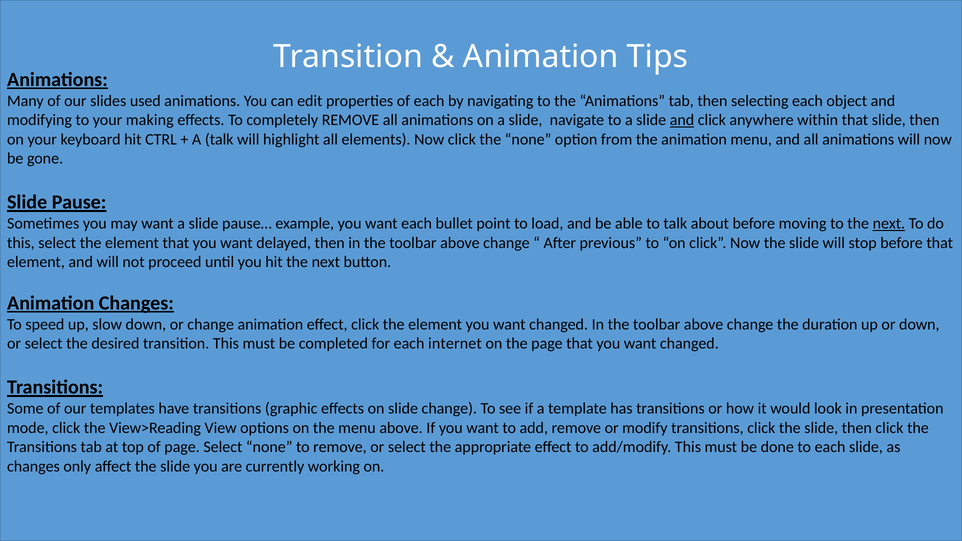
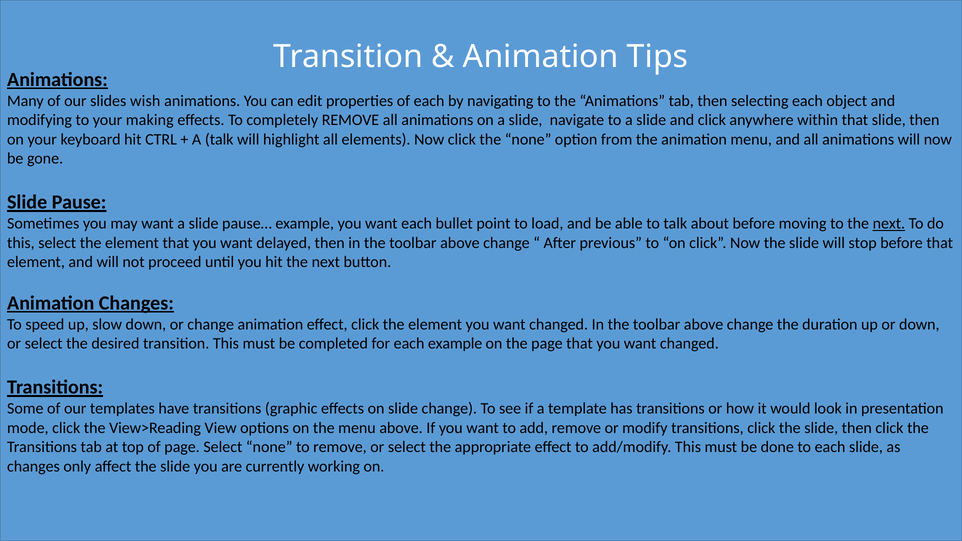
used: used -> wish
and at (682, 120) underline: present -> none
each internet: internet -> example
